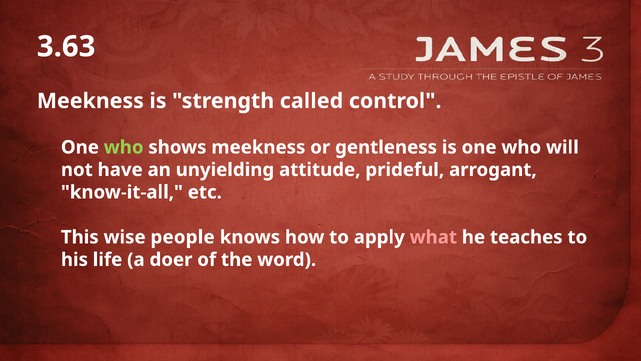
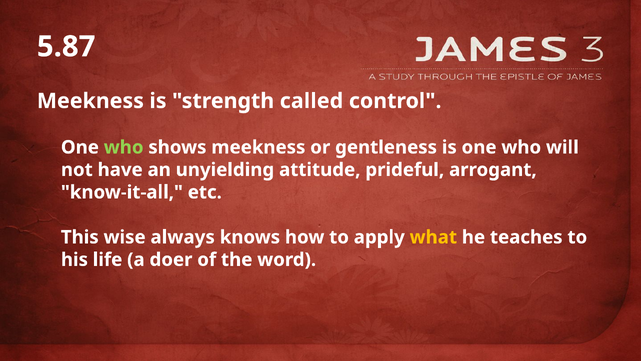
3.63: 3.63 -> 5.87
people: people -> always
what colour: pink -> yellow
